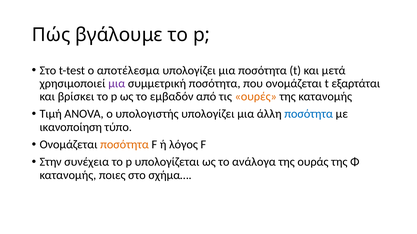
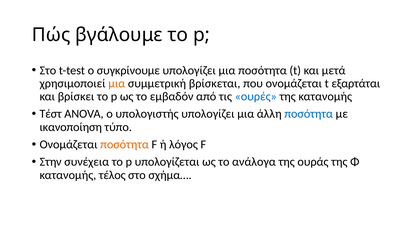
αποτέλεσμα: αποτέλεσμα -> συγκρίνουμε
μια at (117, 84) colour: purple -> orange
συμμετρική ποσότητα: ποσότητα -> βρίσκεται
ουρές colour: orange -> blue
Τιμή: Τιμή -> Τέστ
ποιες: ποιες -> τέλος
